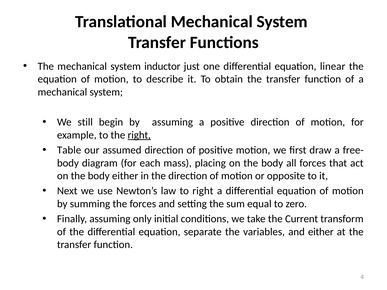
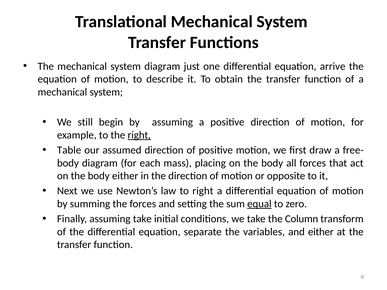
system inductor: inductor -> diagram
linear: linear -> arrive
equal underline: none -> present
assuming only: only -> take
Current: Current -> Column
